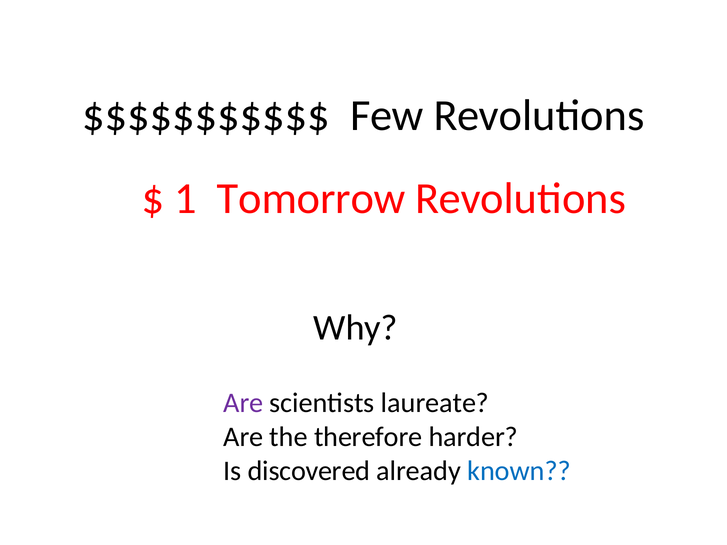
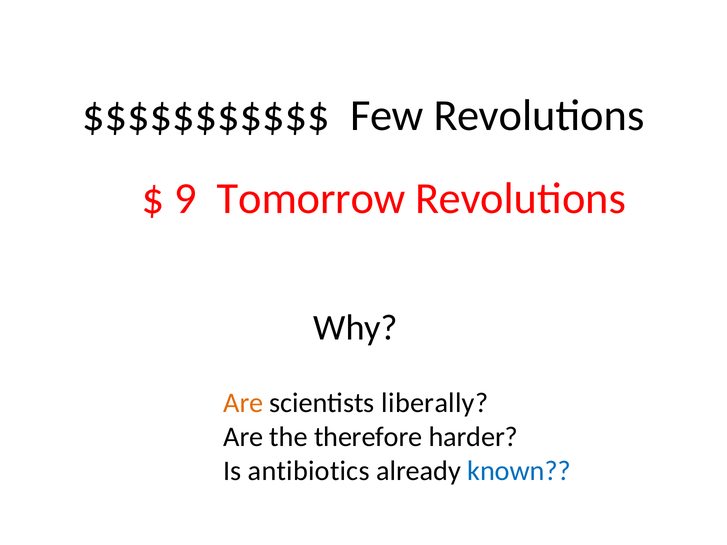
1: 1 -> 9
Are at (243, 403) colour: purple -> orange
laureate: laureate -> liberally
discovered: discovered -> antibiotics
